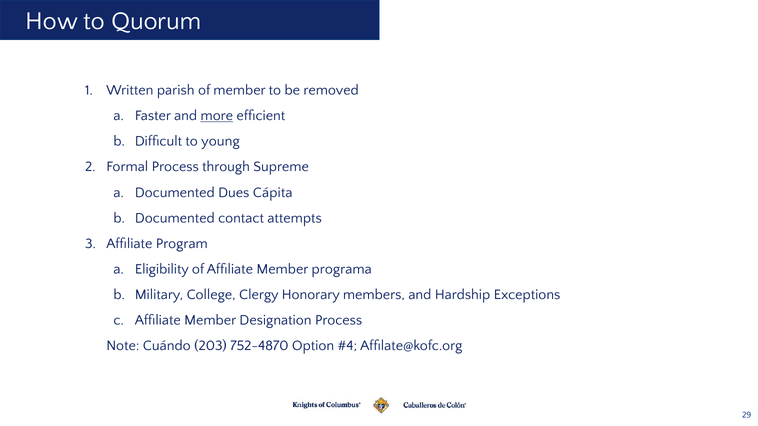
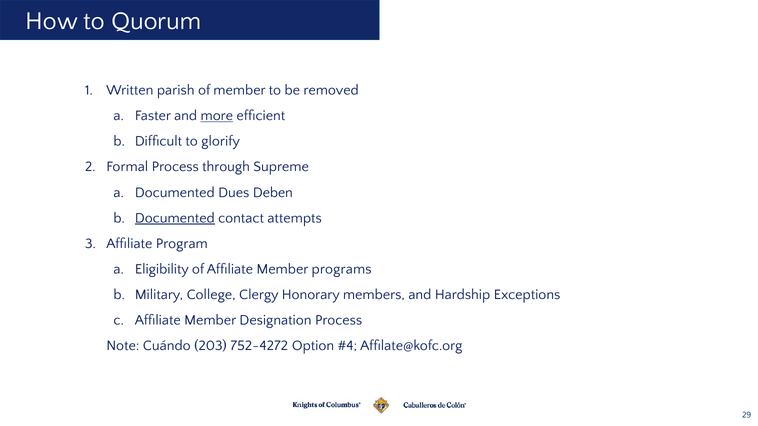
young: young -> glorify
Cápita: Cápita -> Deben
Documented at (175, 218) underline: none -> present
programa: programa -> programs
752-4870: 752-4870 -> 752-4272
